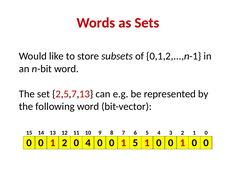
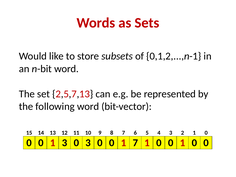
1 2: 2 -> 3
0 4: 4 -> 3
1 5: 5 -> 7
